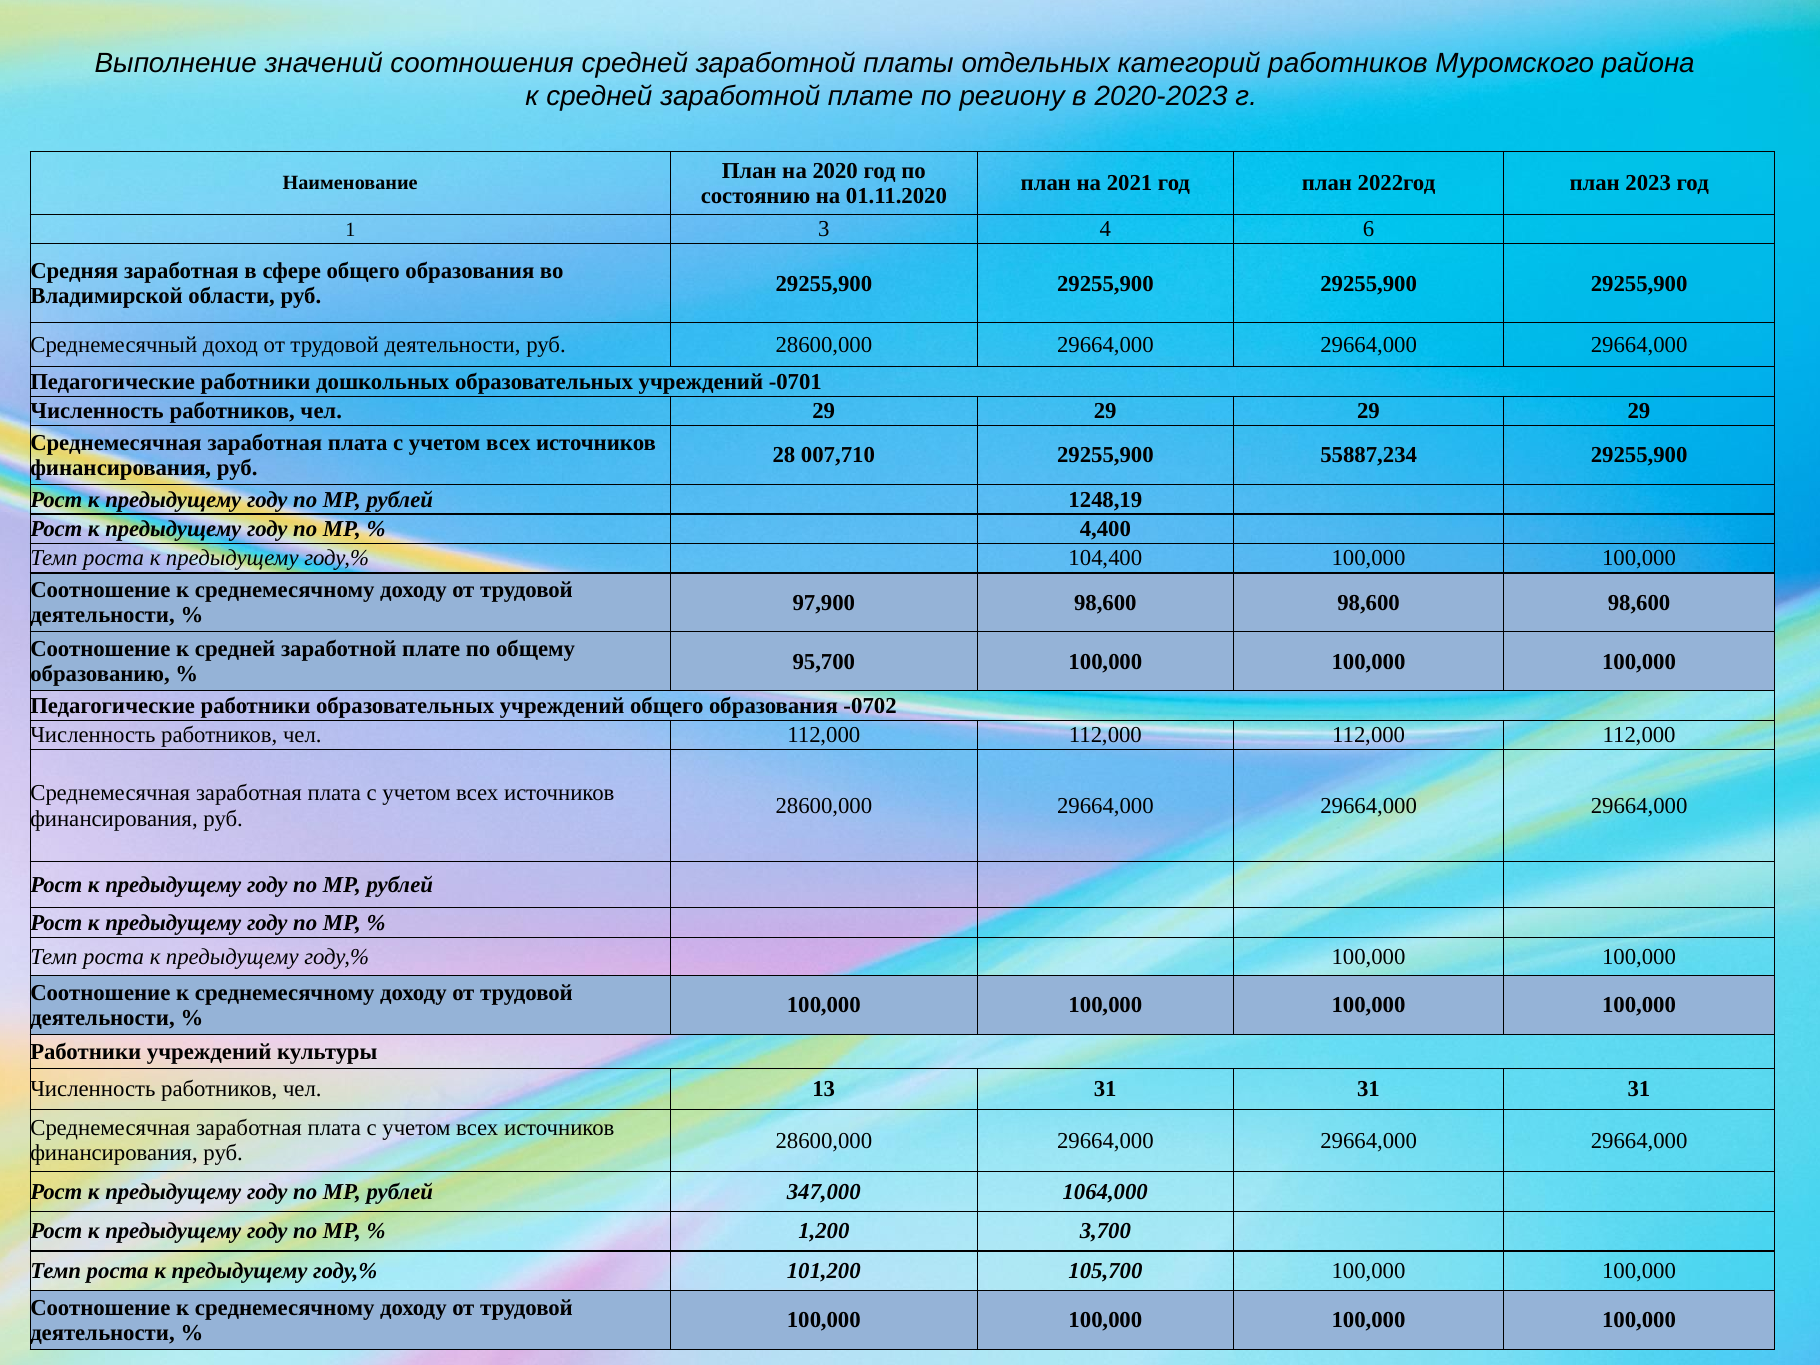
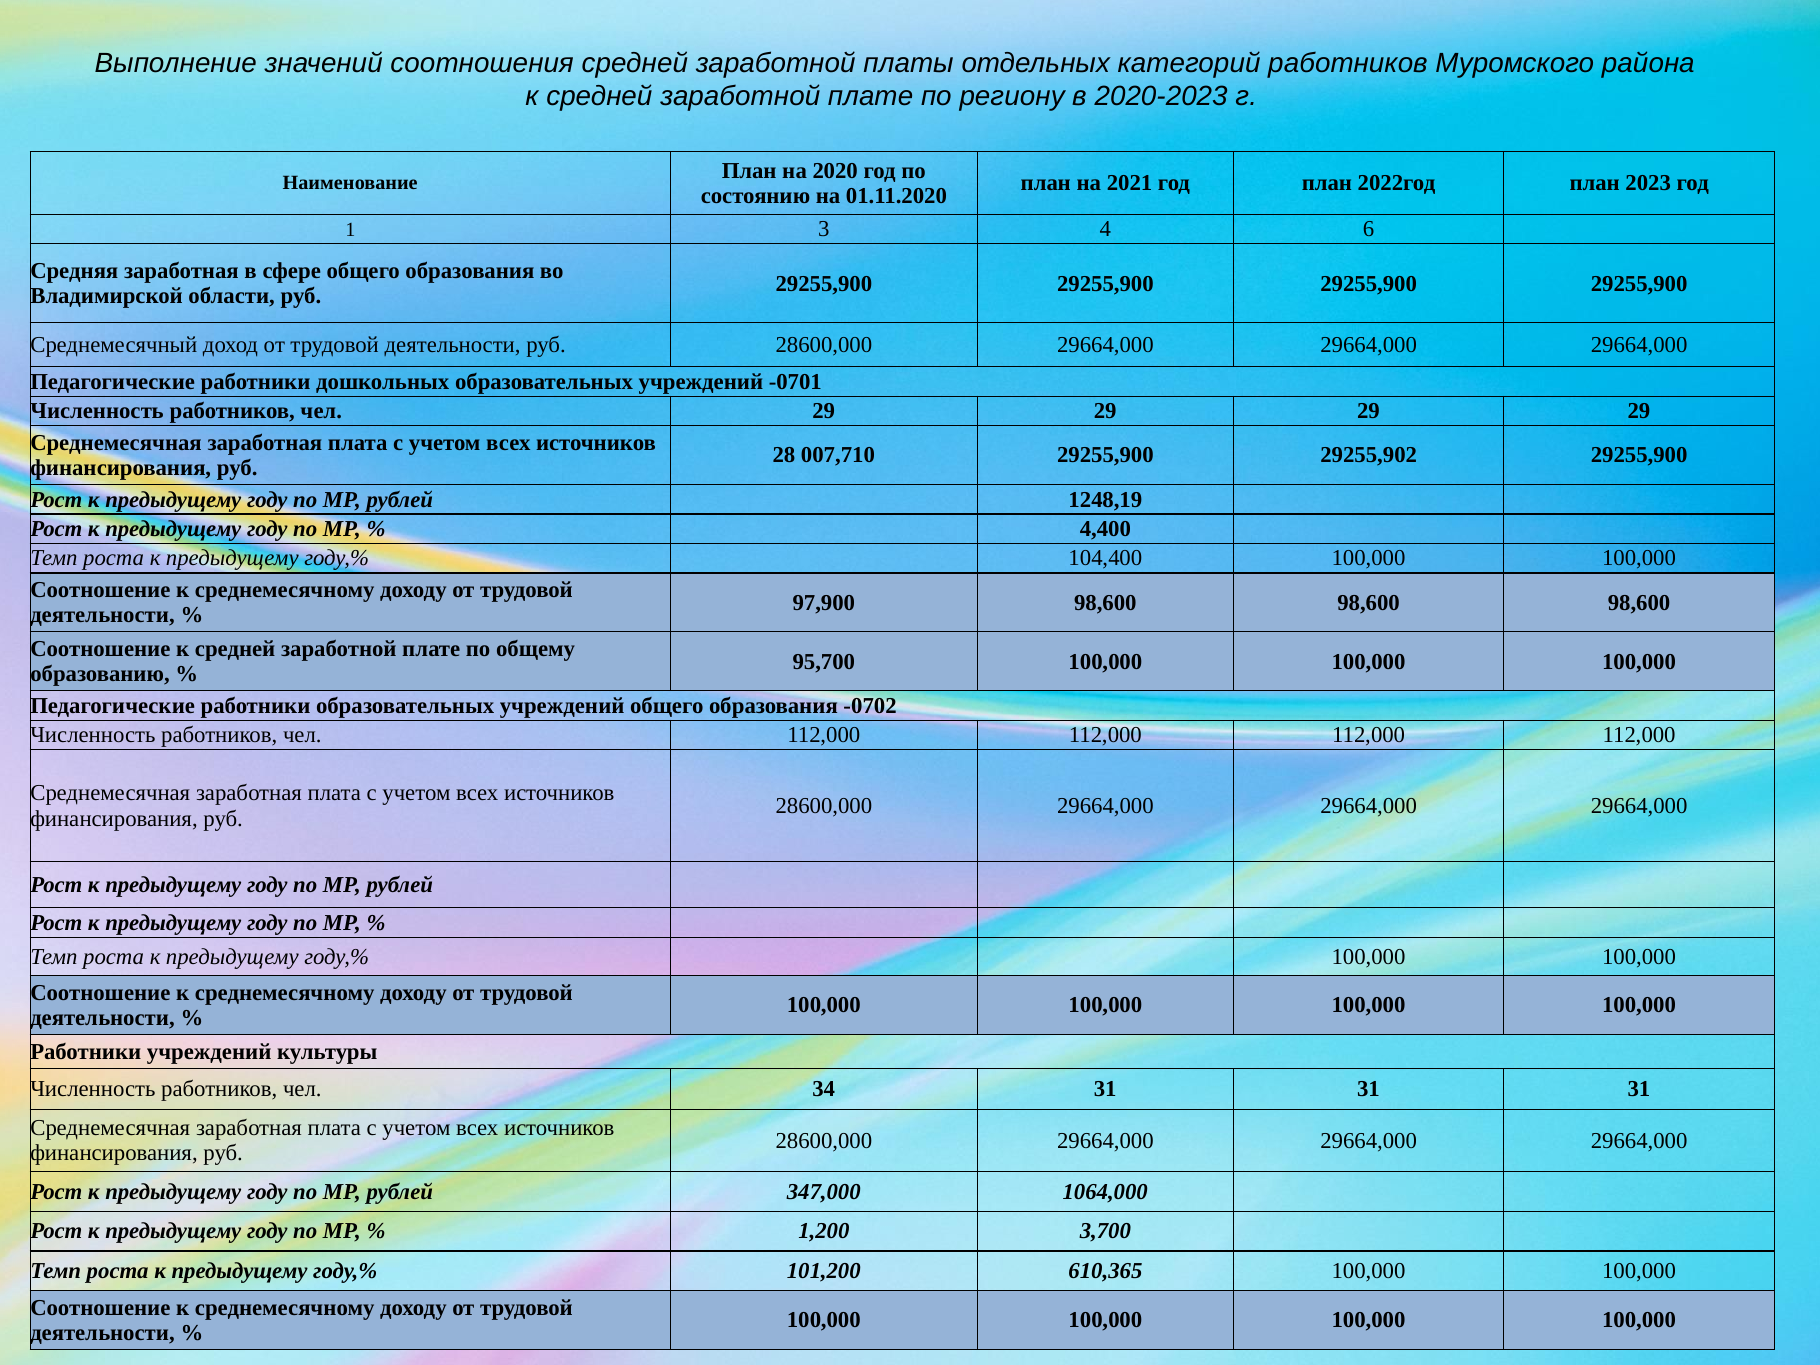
55887,234: 55887,234 -> 29255,902
13: 13 -> 34
105,700: 105,700 -> 610,365
